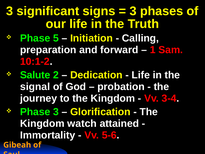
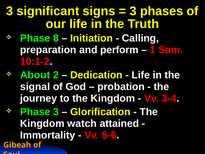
5: 5 -> 8
forward: forward -> perform
Salute: Salute -> About
